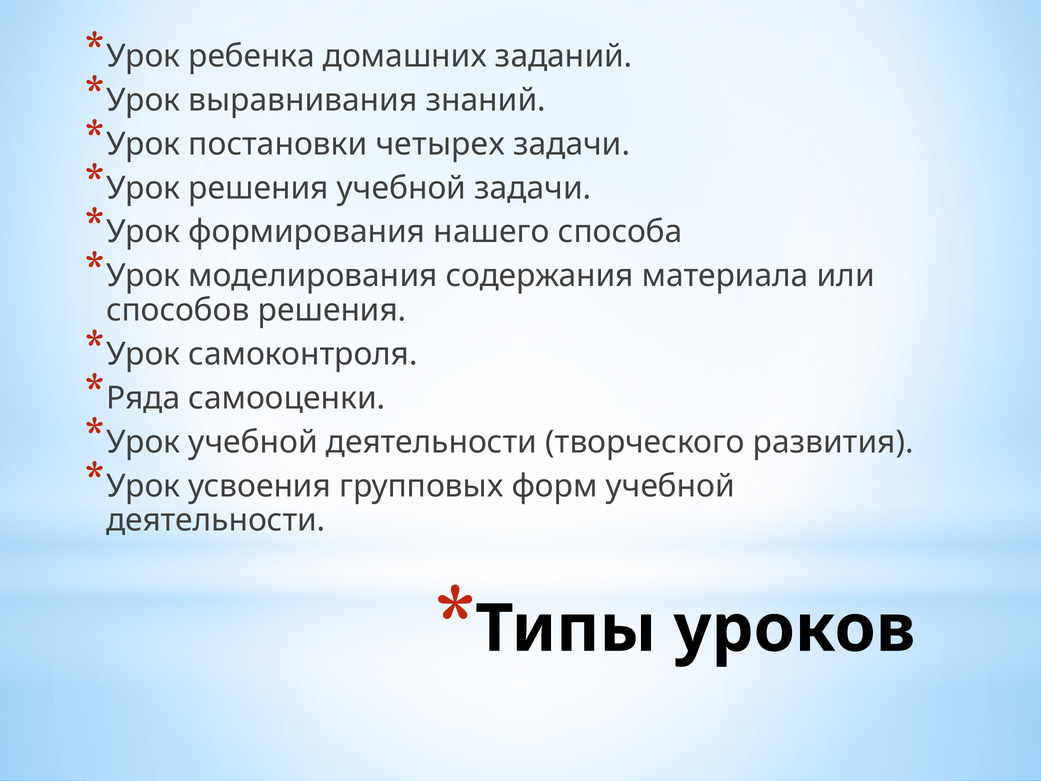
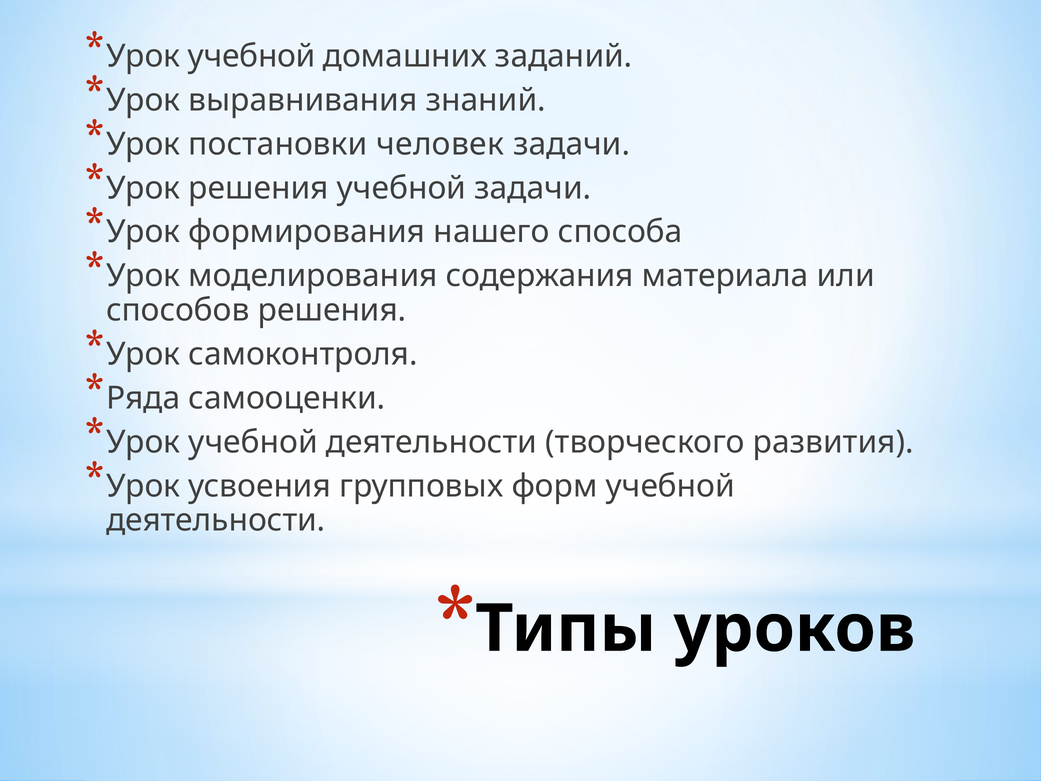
ребенка at (252, 56): ребенка -> учебной
четырех: четырех -> человек
